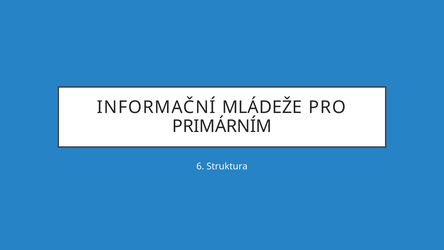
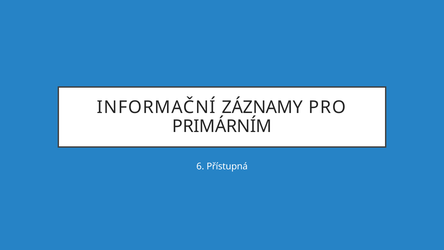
MLÁDEŽE: MLÁDEŽE -> ZÁZNAMY
Struktura: Struktura -> Přístupná
